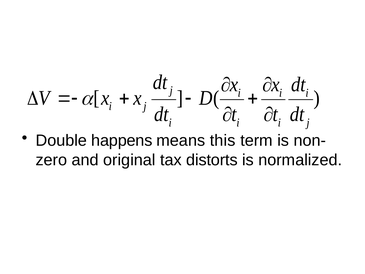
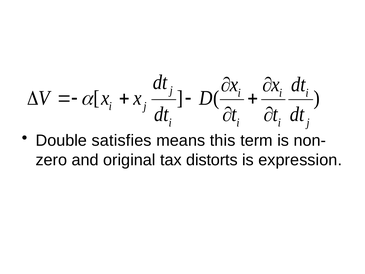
happens: happens -> satisfies
normalized: normalized -> expression
